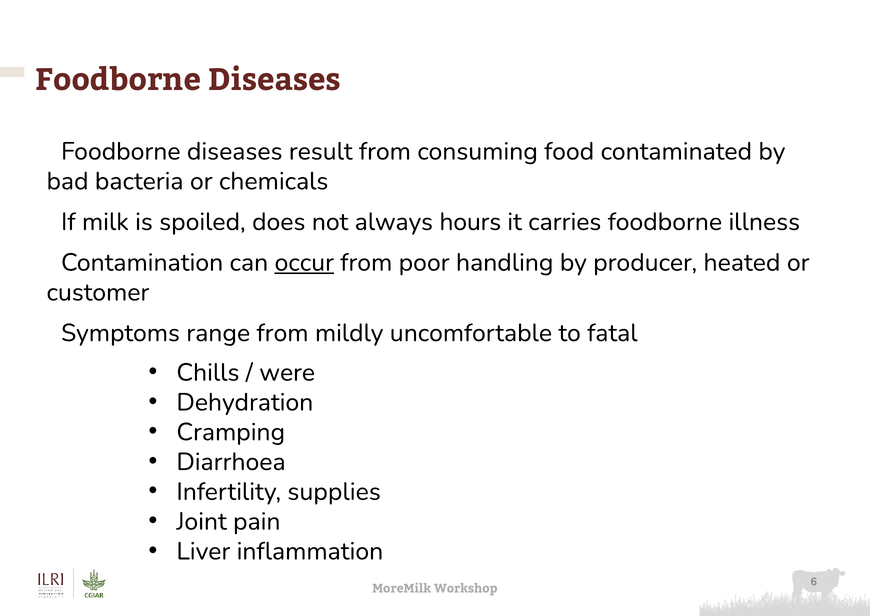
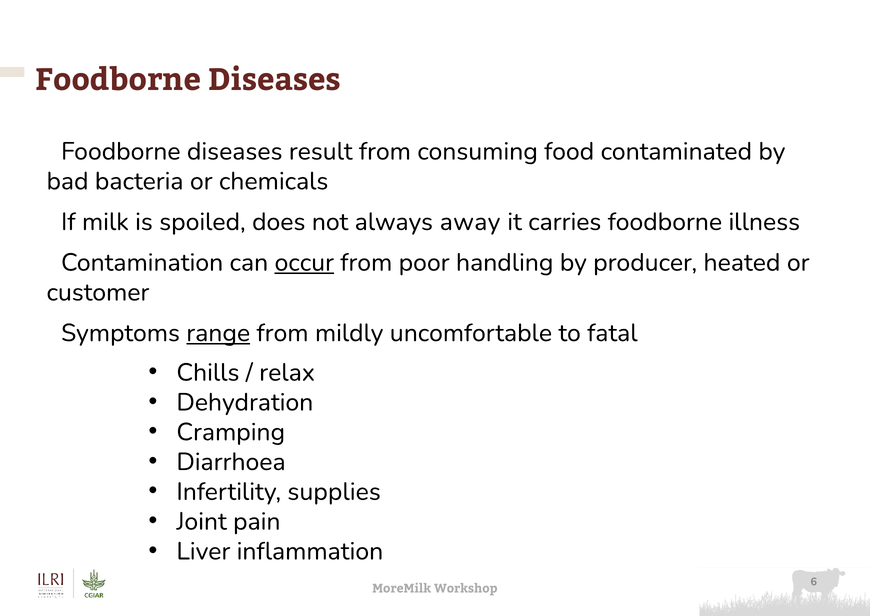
hours: hours -> away
range underline: none -> present
were: were -> relax
